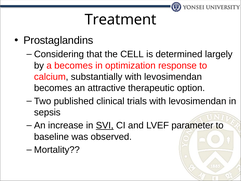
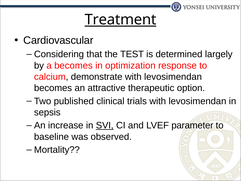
Treatment underline: none -> present
Prostaglandins: Prostaglandins -> Cardiovascular
CELL: CELL -> TEST
substantially: substantially -> demonstrate
